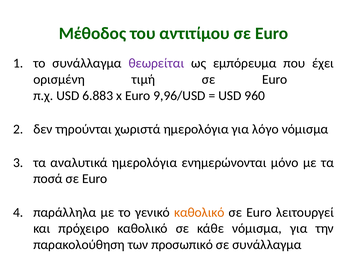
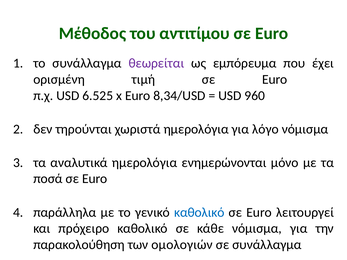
6.883: 6.883 -> 6.525
9,96/USD: 9,96/USD -> 8,34/USD
καθολικό at (199, 213) colour: orange -> blue
προσωπικό: προσωπικό -> ομολογιών
